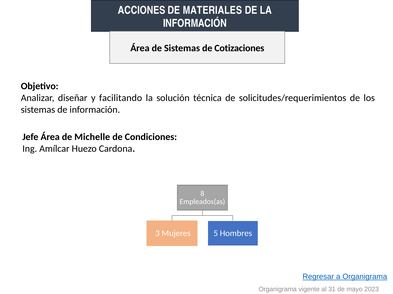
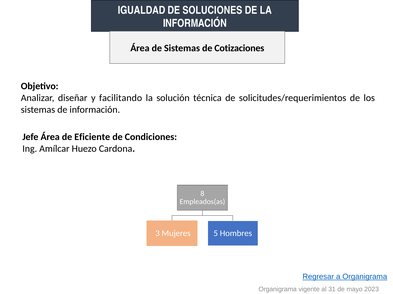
ACCIONES: ACCIONES -> IGUALDAD
MATERIALES: MATERIALES -> SOLUCIONES
Michelle: Michelle -> Eficiente
